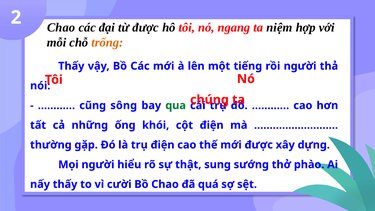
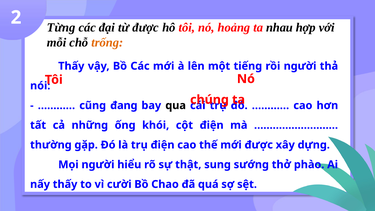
2 Chao: Chao -> Từng
ngang: ngang -> hoảng
niệm: niệm -> nhau
sông: sông -> đang
qua colour: green -> black
